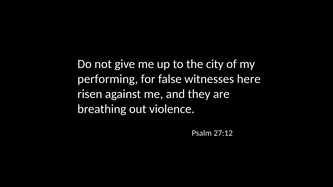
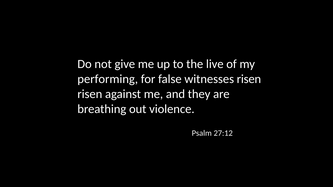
city: city -> live
witnesses here: here -> risen
